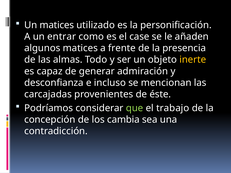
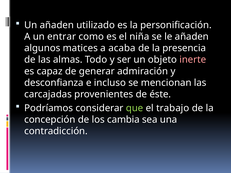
Un matices: matices -> añaden
case: case -> niña
frente: frente -> acaba
inerte colour: yellow -> pink
